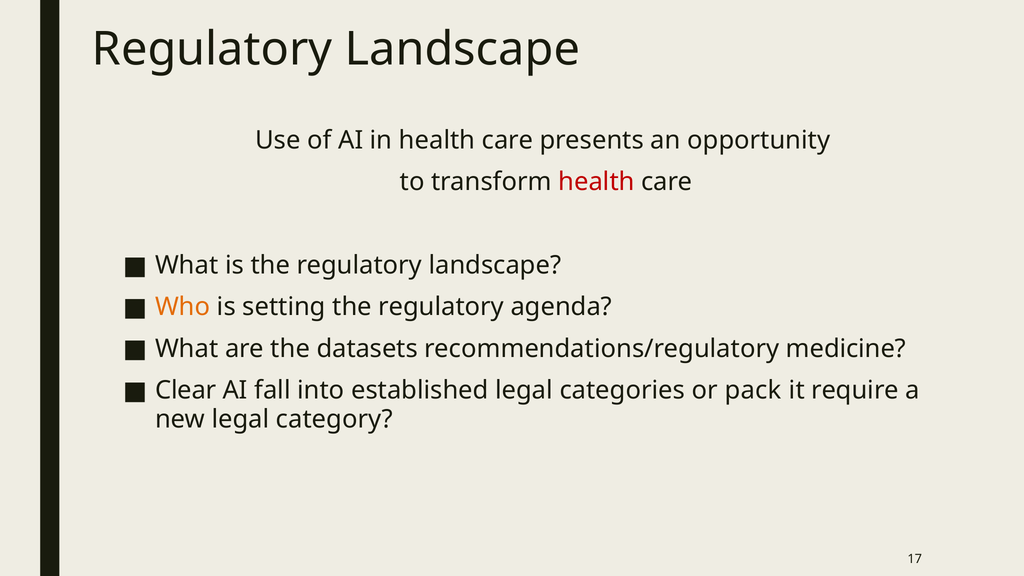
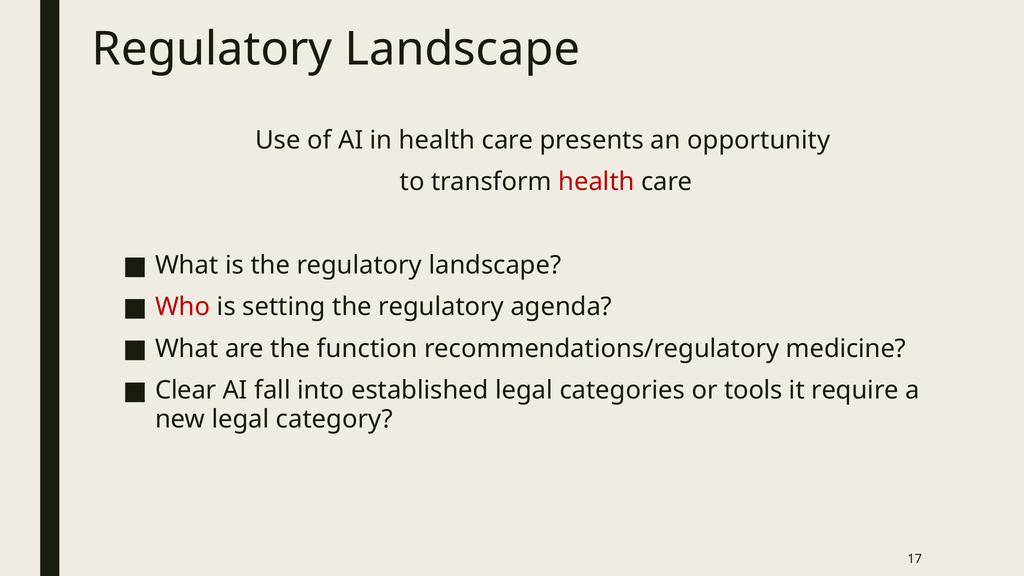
Who colour: orange -> red
datasets: datasets -> function
pack: pack -> tools
